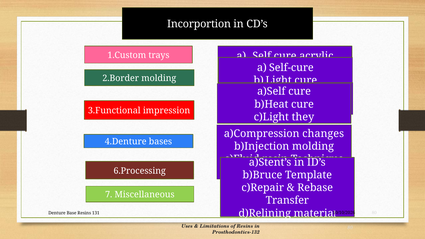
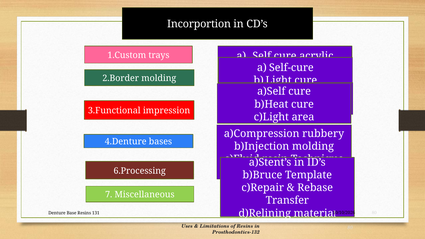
they: they -> area
changes: changes -> rubbery
